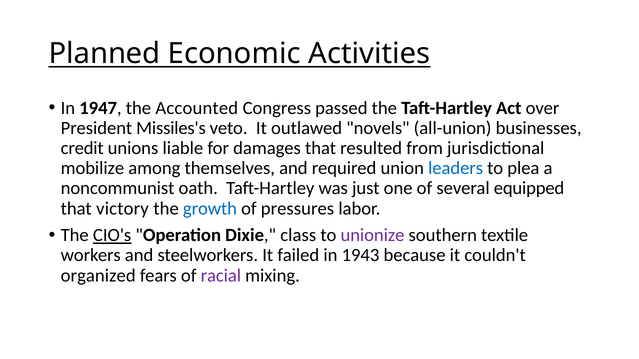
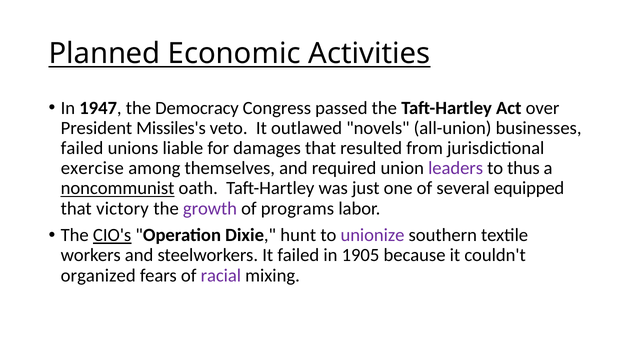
Accounted: Accounted -> Democracy
credit at (82, 148): credit -> failed
mobilize: mobilize -> exercise
leaders colour: blue -> purple
plea: plea -> thus
noncommunist underline: none -> present
growth colour: blue -> purple
pressures: pressures -> programs
class: class -> hunt
1943: 1943 -> 1905
